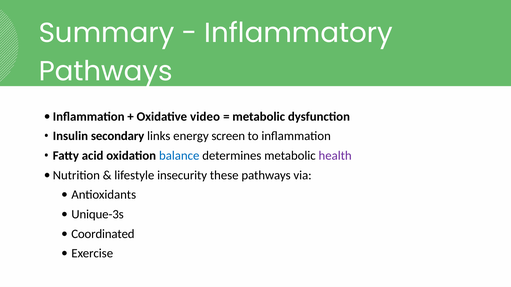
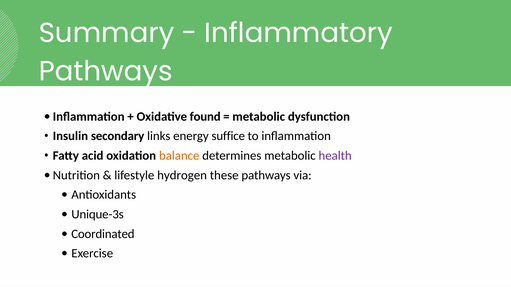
video: video -> found
screen: screen -> suffice
balance colour: blue -> orange
insecurity: insecurity -> hydrogen
